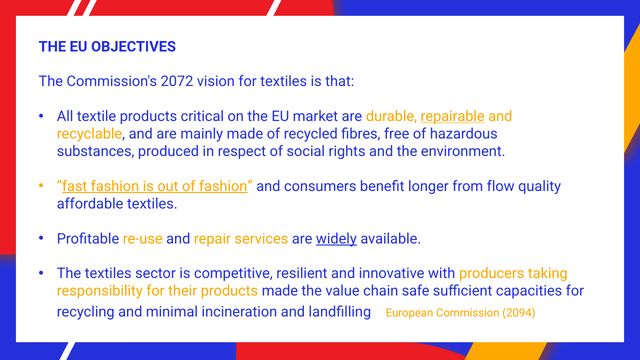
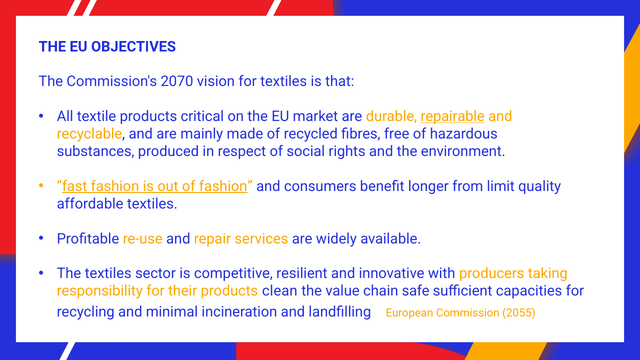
2072: 2072 -> 2070
flow: flow -> limit
widely underline: present -> none
products made: made -> clean
2094: 2094 -> 2055
